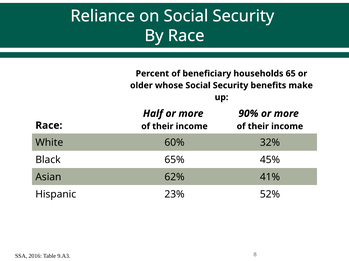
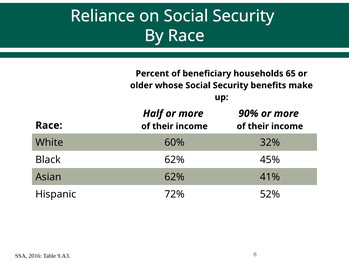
Black 65%: 65% -> 62%
23%: 23% -> 72%
